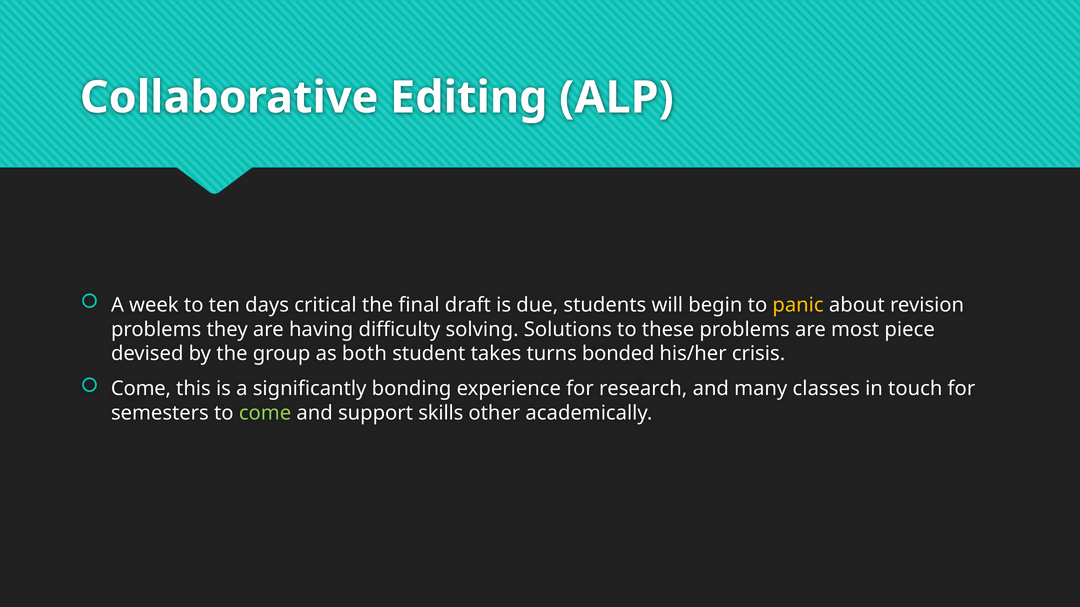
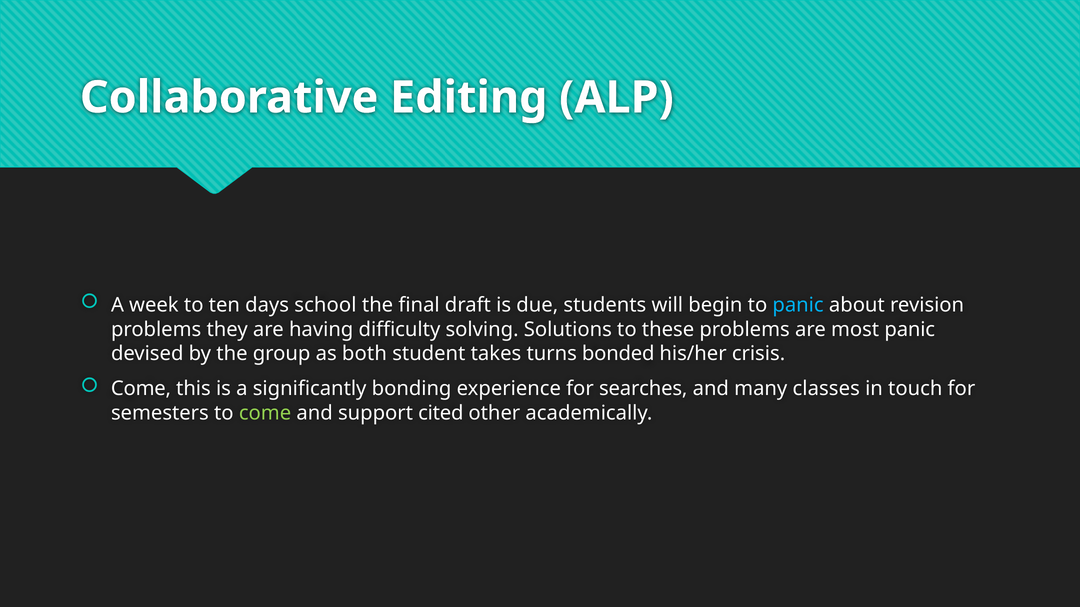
critical: critical -> school
panic at (798, 305) colour: yellow -> light blue
most piece: piece -> panic
research: research -> searches
skills: skills -> cited
